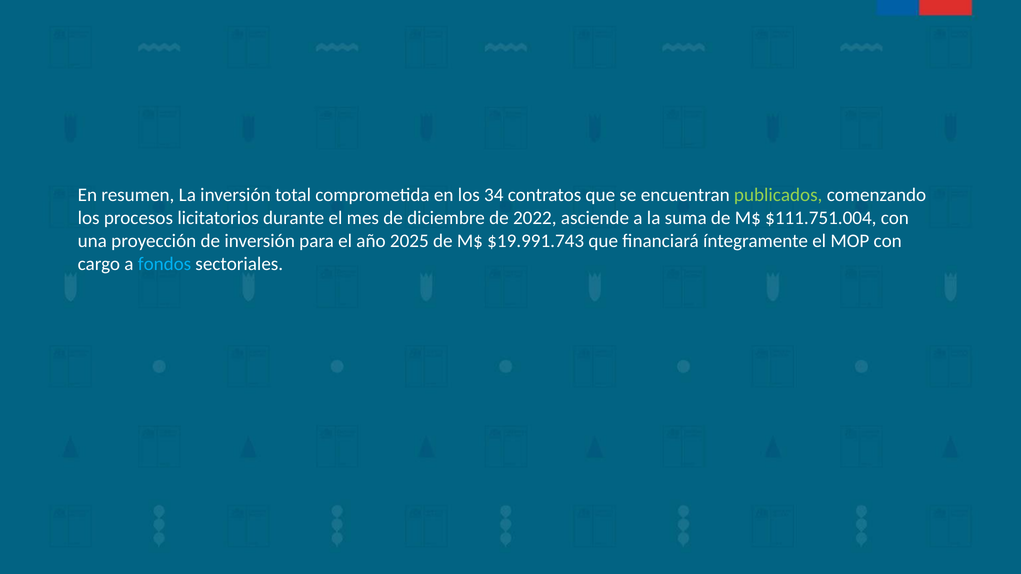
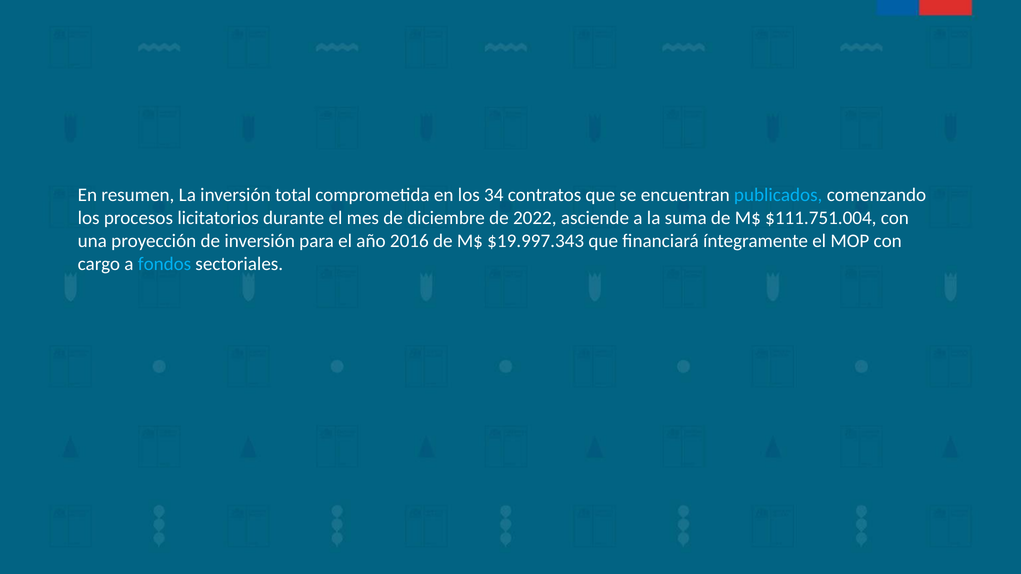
publicados colour: light green -> light blue
2025: 2025 -> 2016
$19.991.743: $19.991.743 -> $19.997.343
